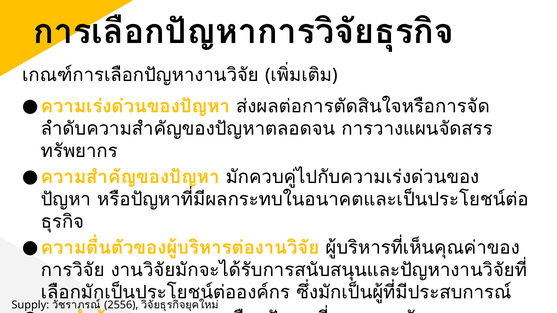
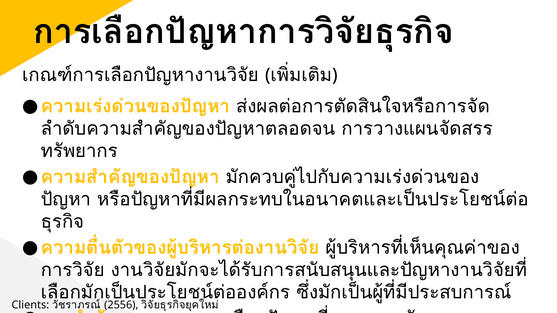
Supply: Supply -> Clients
